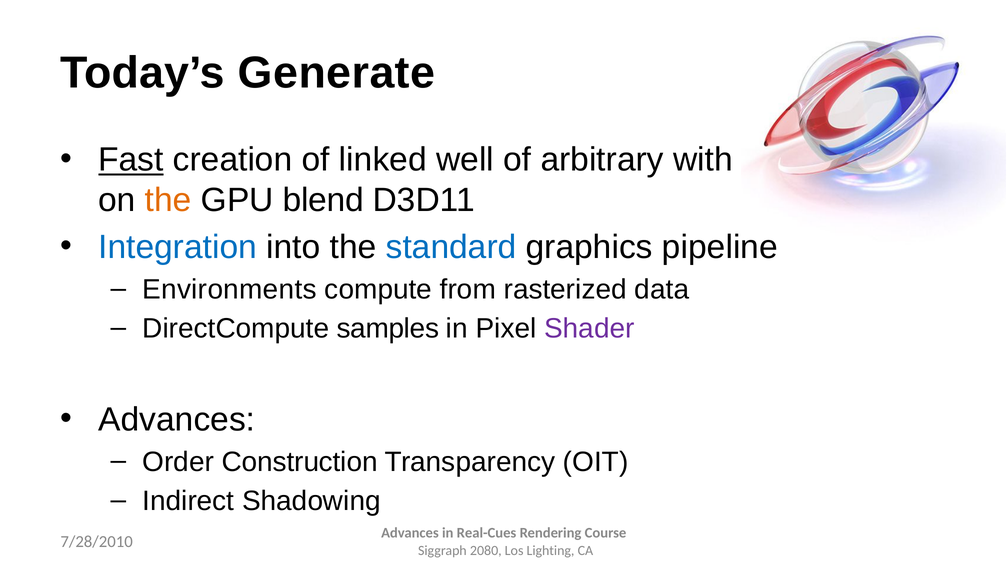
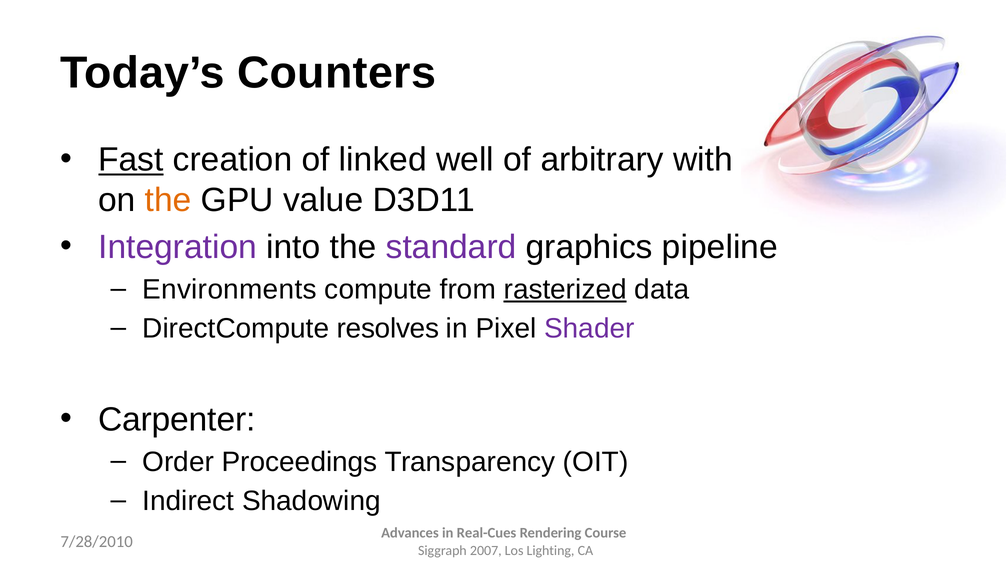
Generate: Generate -> Counters
blend: blend -> value
Integration colour: blue -> purple
standard colour: blue -> purple
rasterized underline: none -> present
samples: samples -> resolves
Advances at (177, 420): Advances -> Carpenter
Construction: Construction -> Proceedings
2080: 2080 -> 2007
